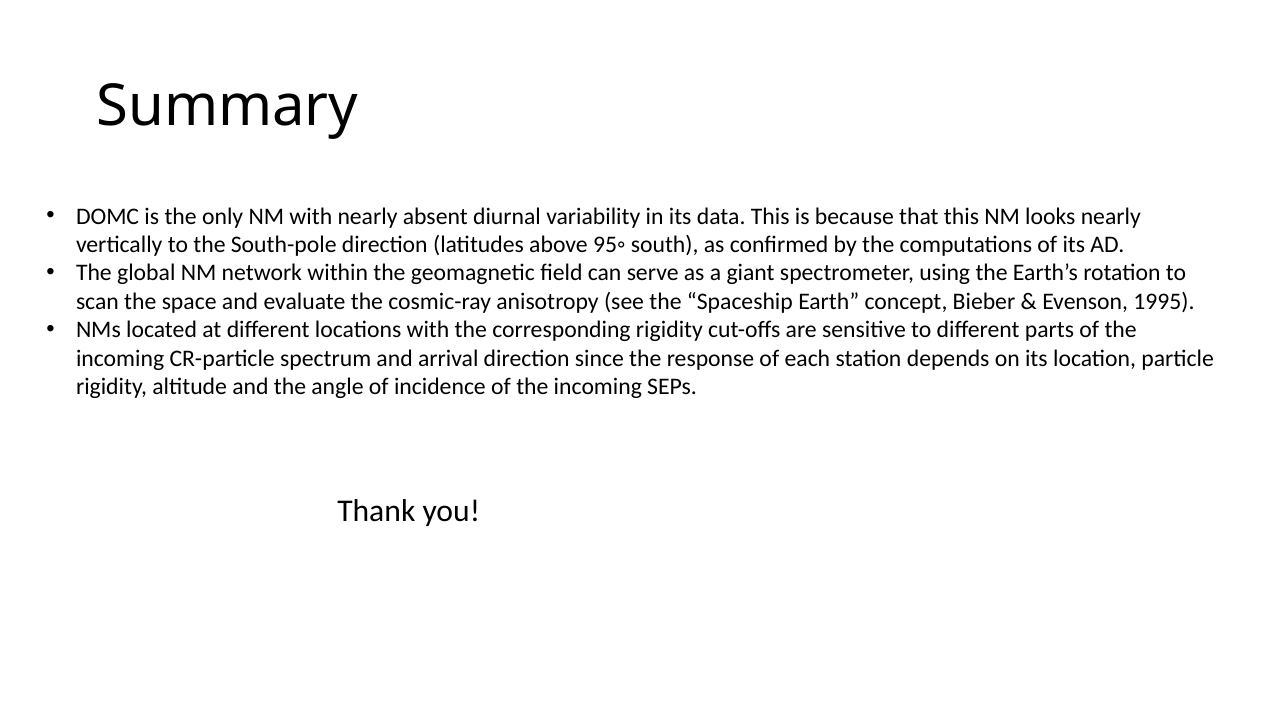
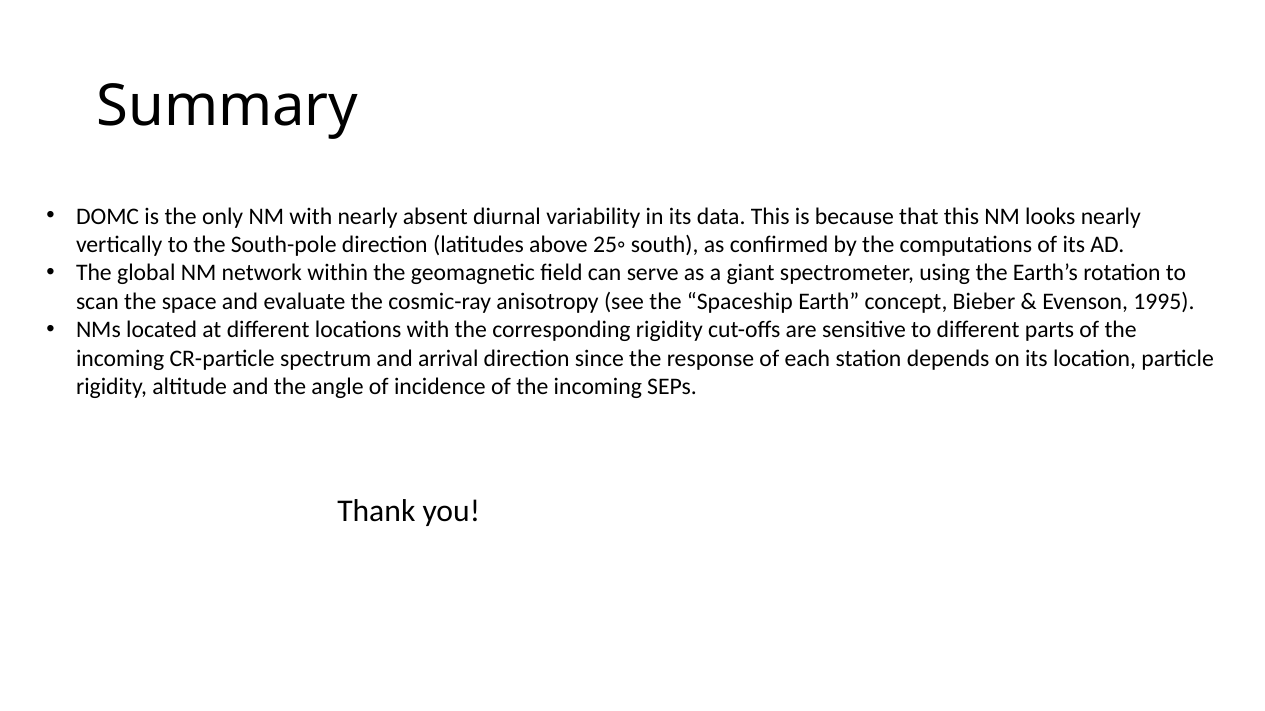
95◦: 95◦ -> 25◦
